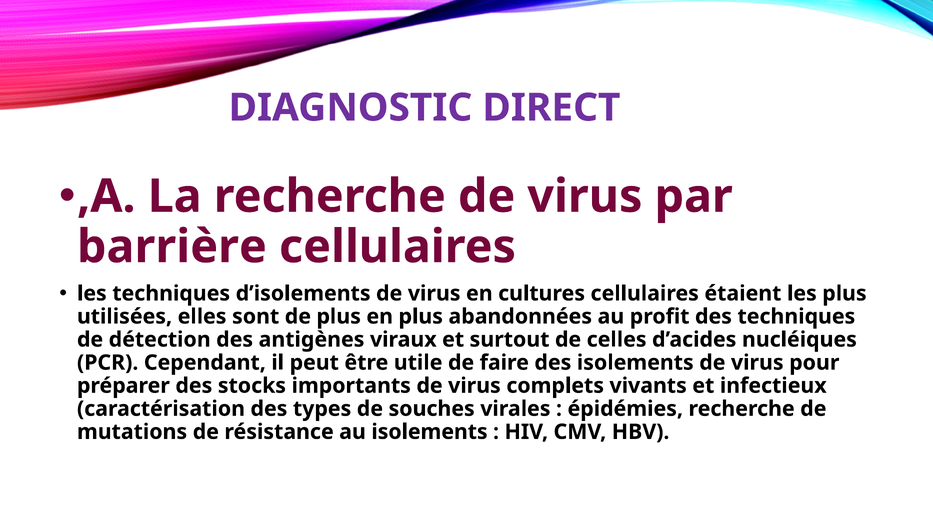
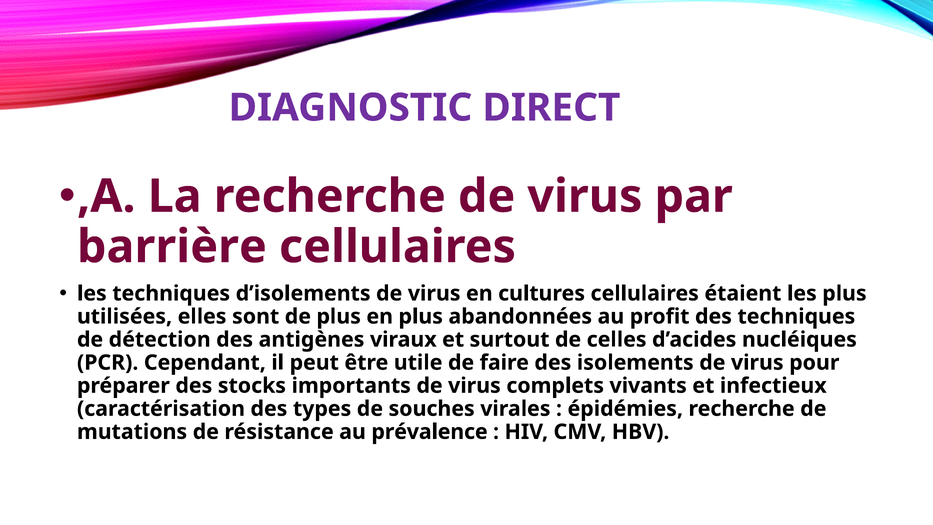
au isolements: isolements -> prévalence
